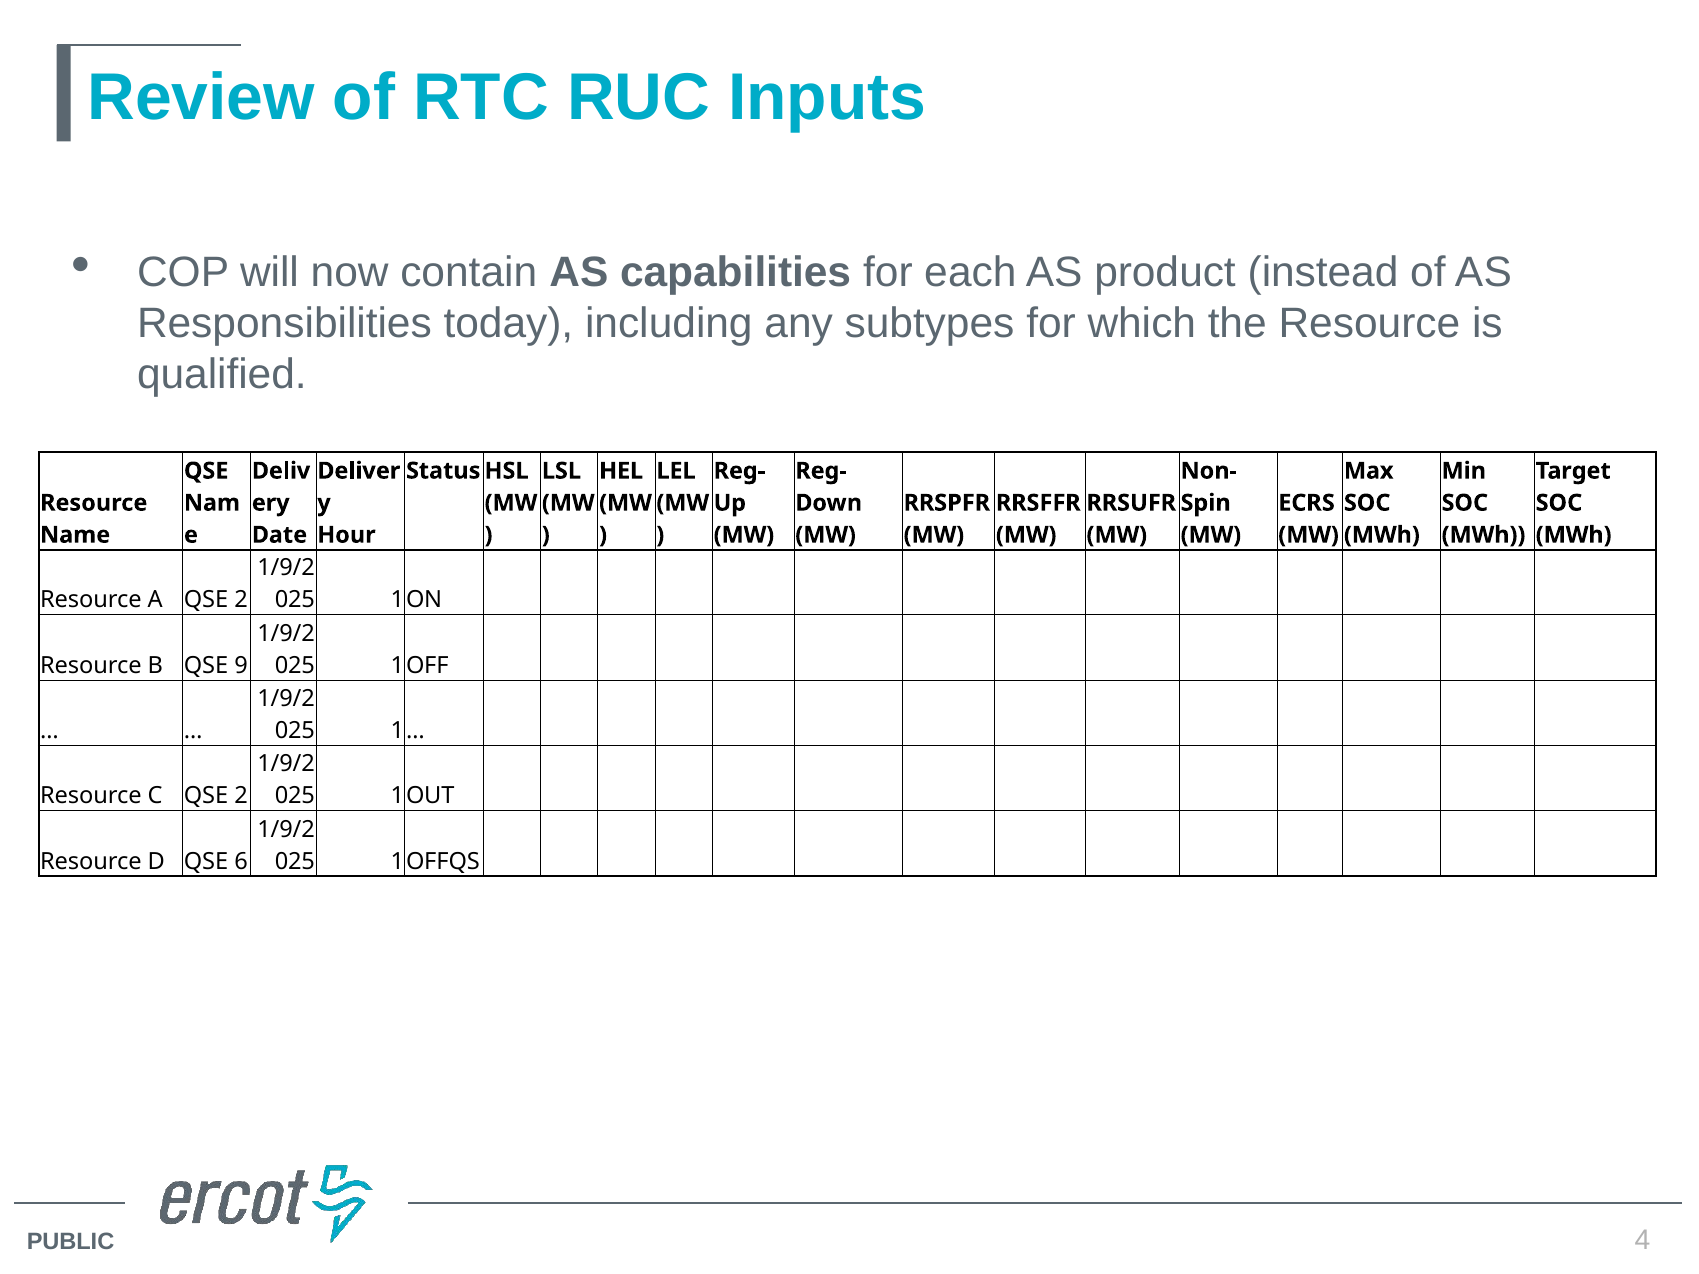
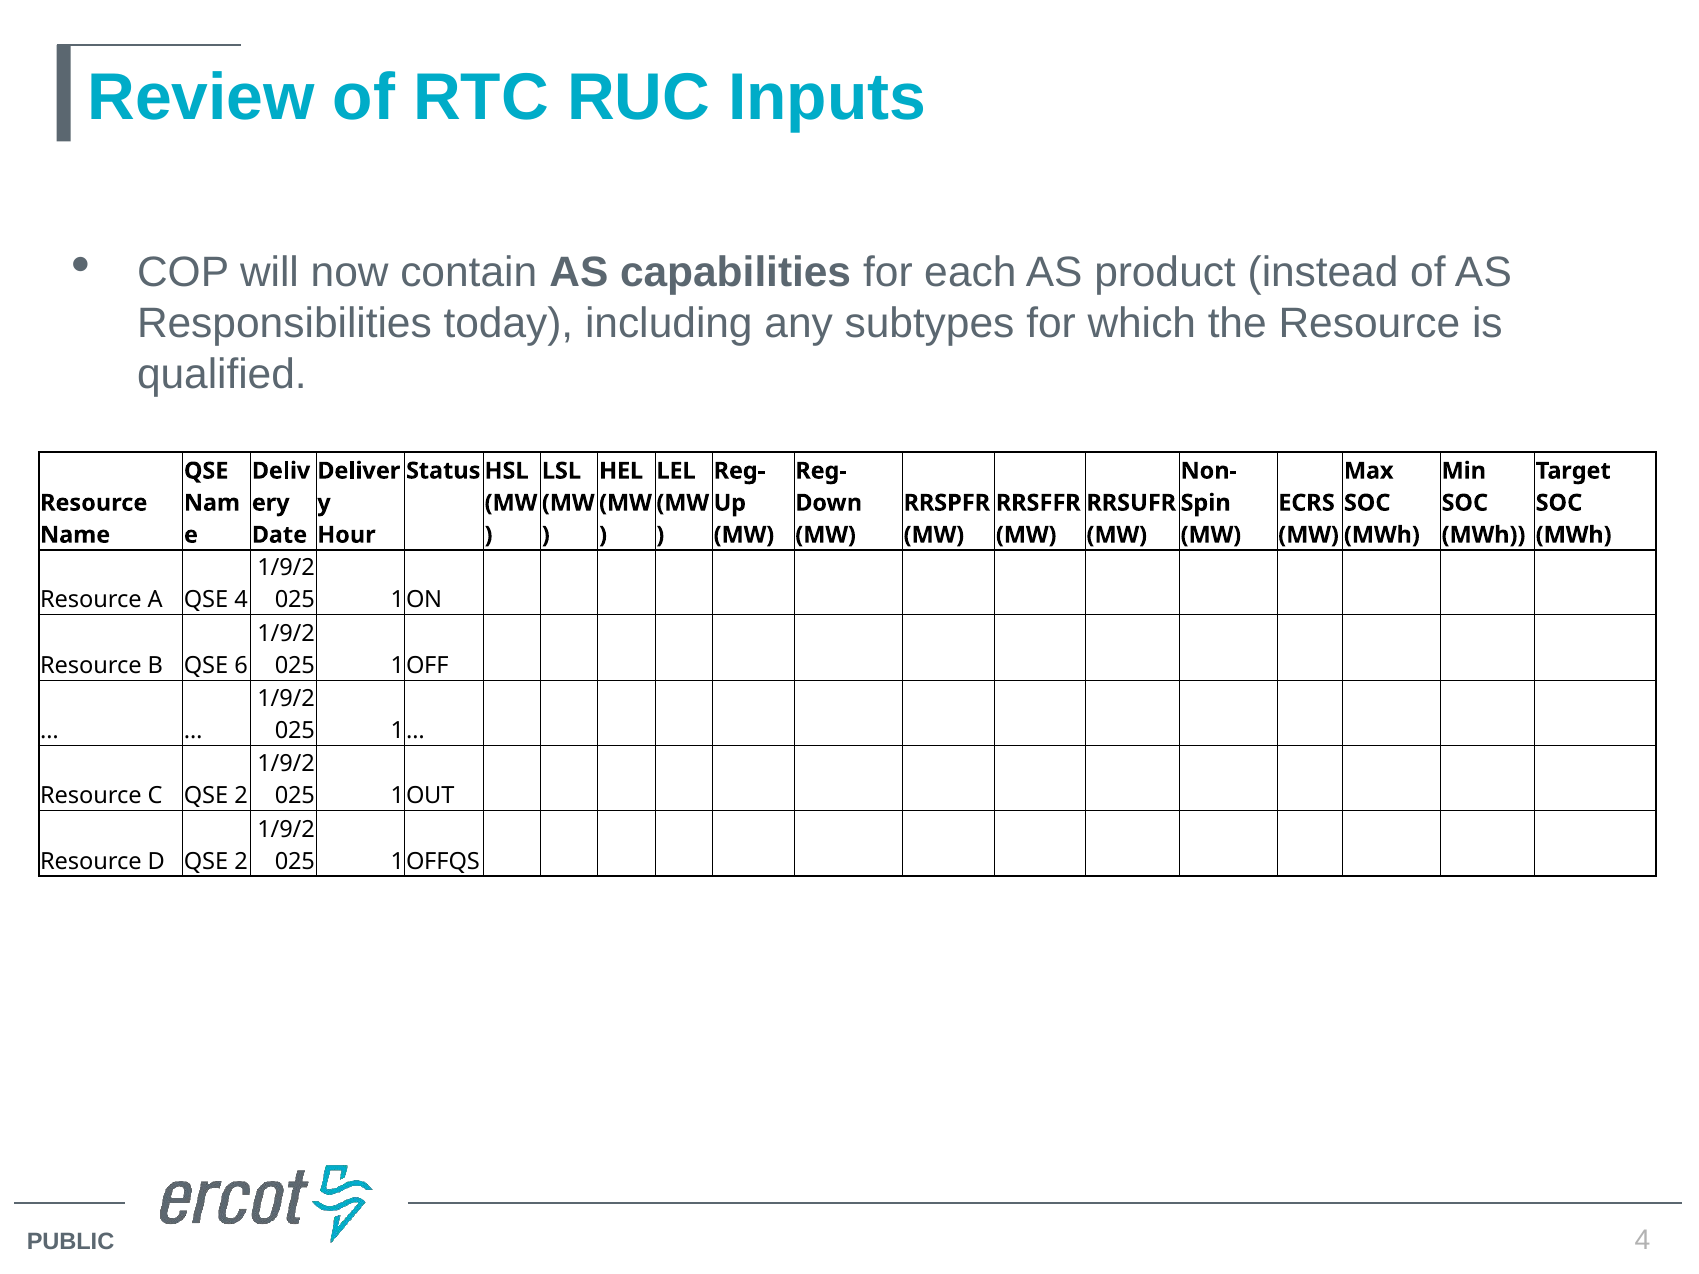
A QSE 2: 2 -> 4
9: 9 -> 6
D QSE 6: 6 -> 2
